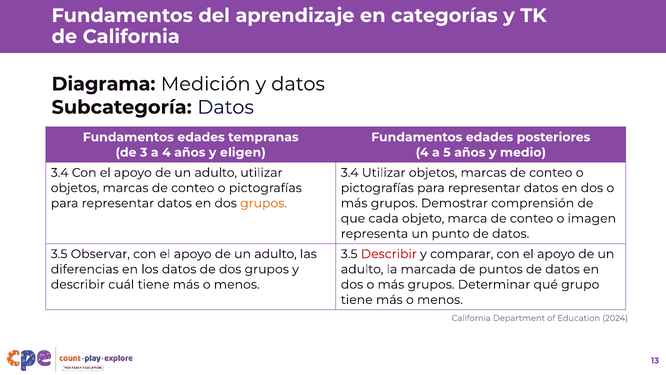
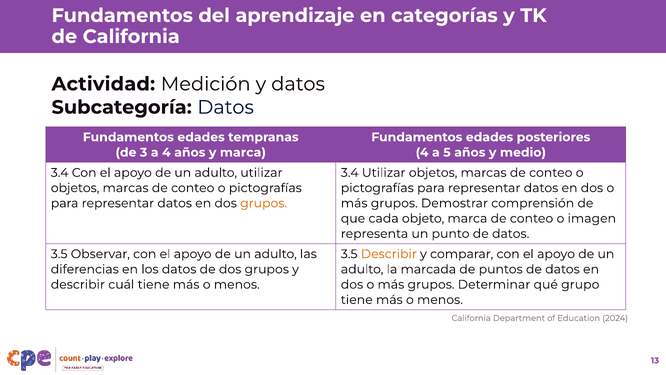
Diagrama: Diagrama -> Actividad
y eligen: eligen -> marca
Describir at (389, 254) colour: red -> orange
